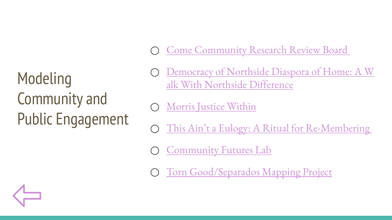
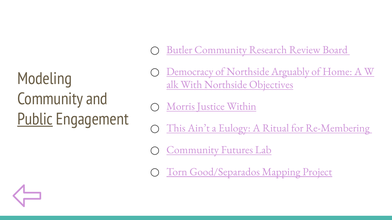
Come: Come -> Butler
Diaspora: Diaspora -> Arguably
Difference: Difference -> Objectives
Public underline: none -> present
